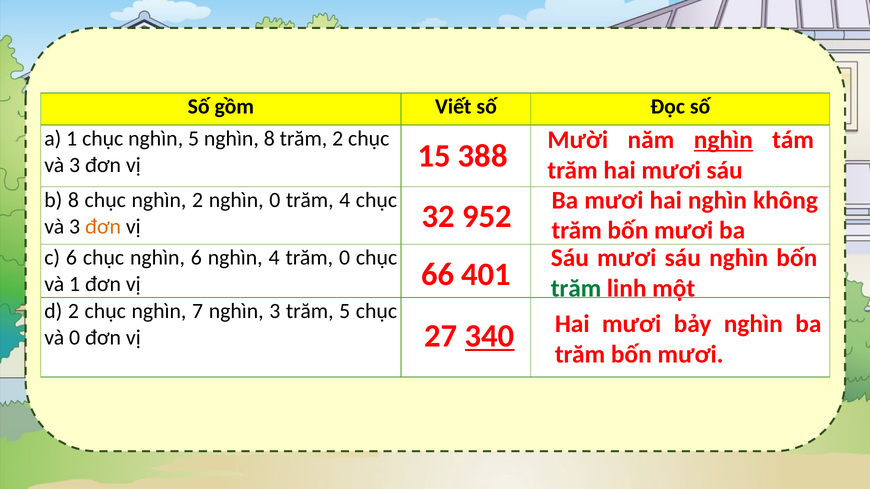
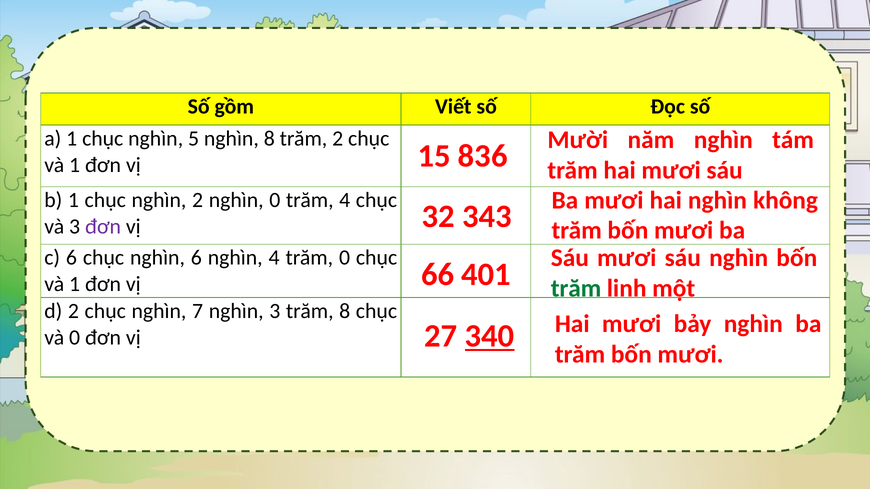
nghìn at (723, 140) underline: present -> none
388: 388 -> 836
3 at (75, 165): 3 -> 1
b 8: 8 -> 1
952: 952 -> 343
đơn at (103, 227) colour: orange -> purple
trăm 5: 5 -> 8
